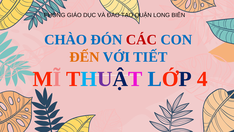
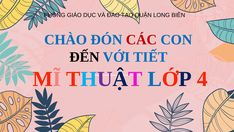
ĐẾN colour: orange -> black
